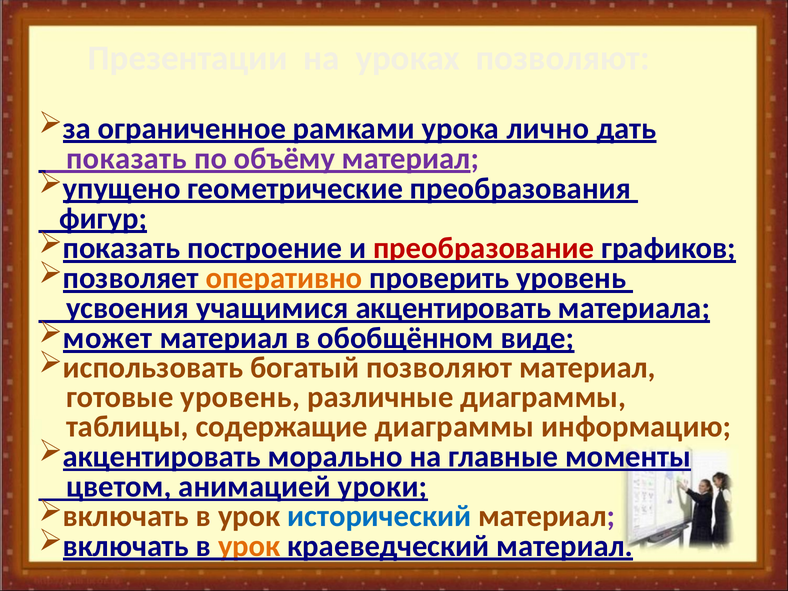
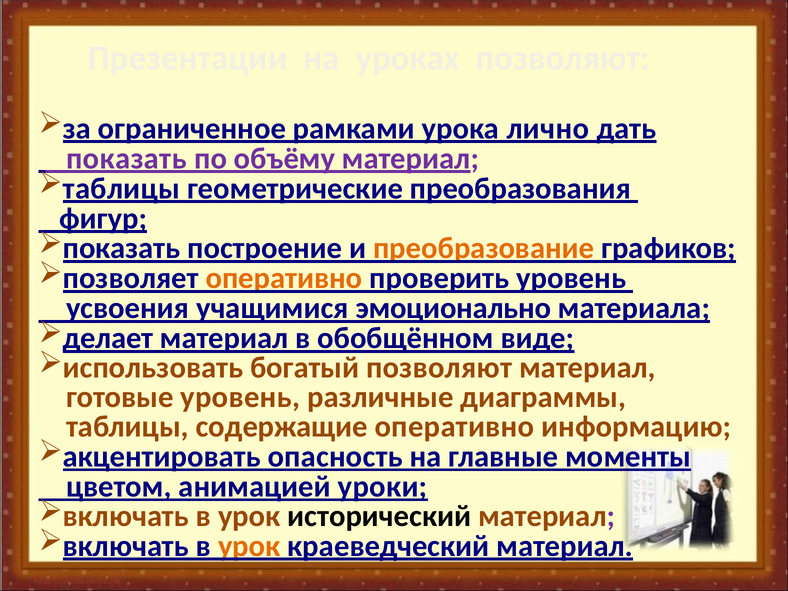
упущено at (122, 188): упущено -> таблицы
преобразование colour: red -> orange
учащимися акцентировать: акцентировать -> эмоционально
может: может -> делает
содержащие диаграммы: диаграммы -> оперативно
морально: морально -> опасность
исторический colour: blue -> black
